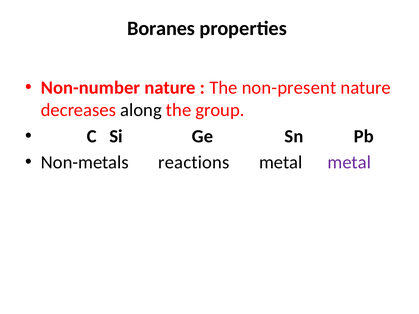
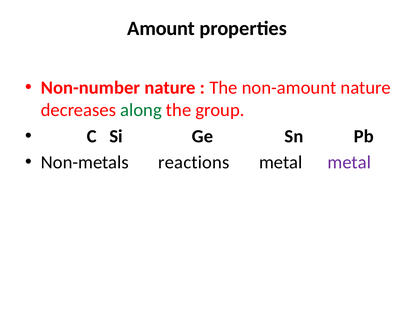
Boranes: Boranes -> Amount
non-present: non-present -> non-amount
along colour: black -> green
